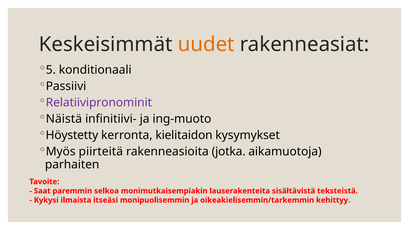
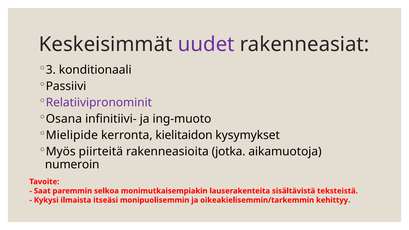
uudet colour: orange -> purple
5: 5 -> 3
Näistä: Näistä -> Osana
Höystetty: Höystetty -> Mielipide
parhaiten: parhaiten -> numeroin
